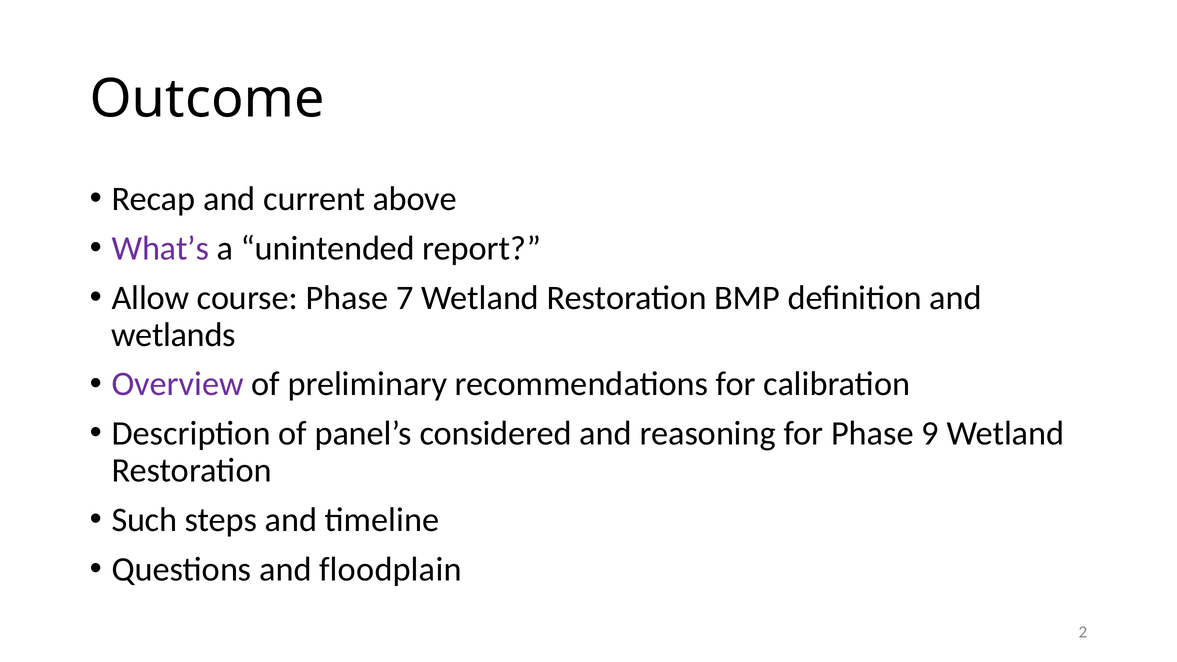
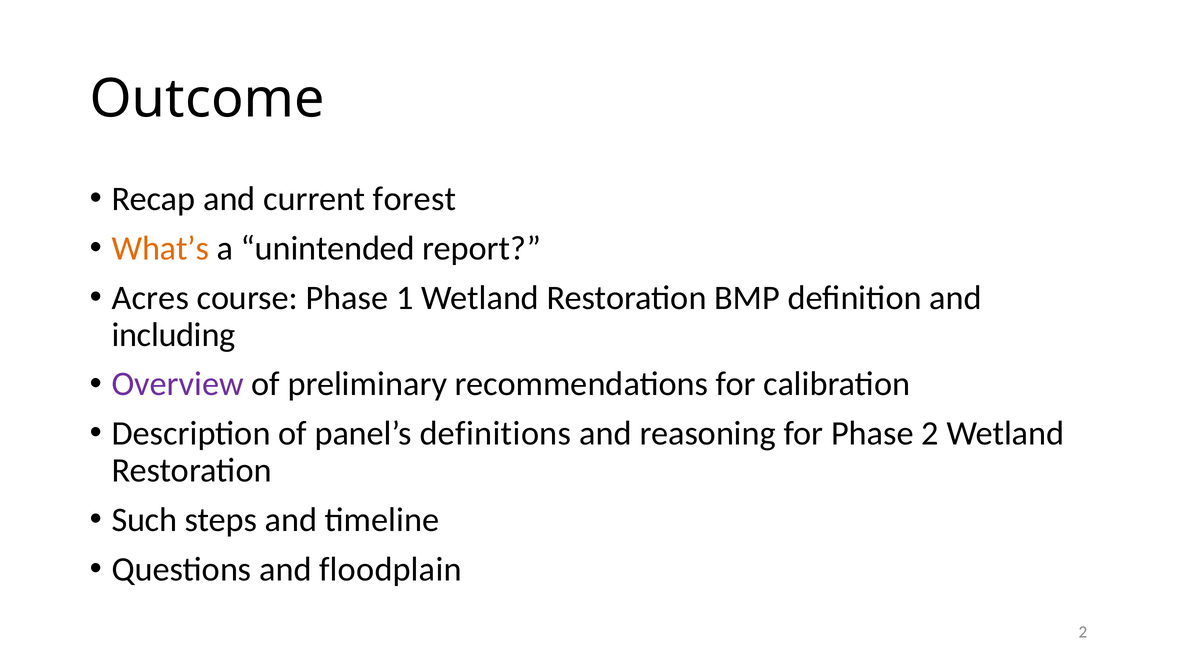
above: above -> forest
What’s colour: purple -> orange
Allow: Allow -> Acres
7: 7 -> 1
wetlands: wetlands -> including
considered: considered -> definitions
Phase 9: 9 -> 2
